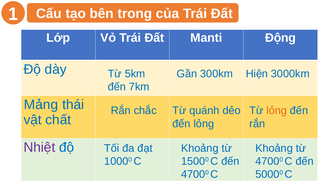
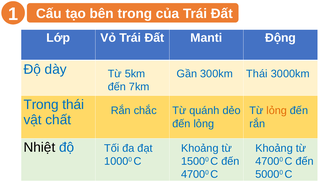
Hiện at (257, 73): Hiện -> Thái
Mảng at (41, 104): Mảng -> Trong
Nhiệt colour: purple -> black
